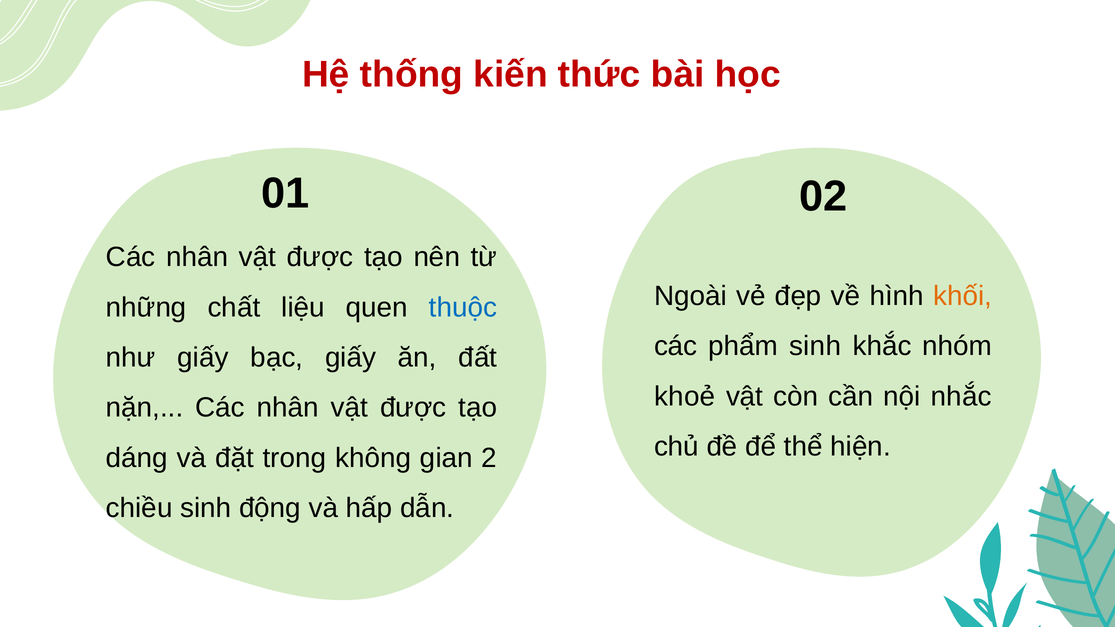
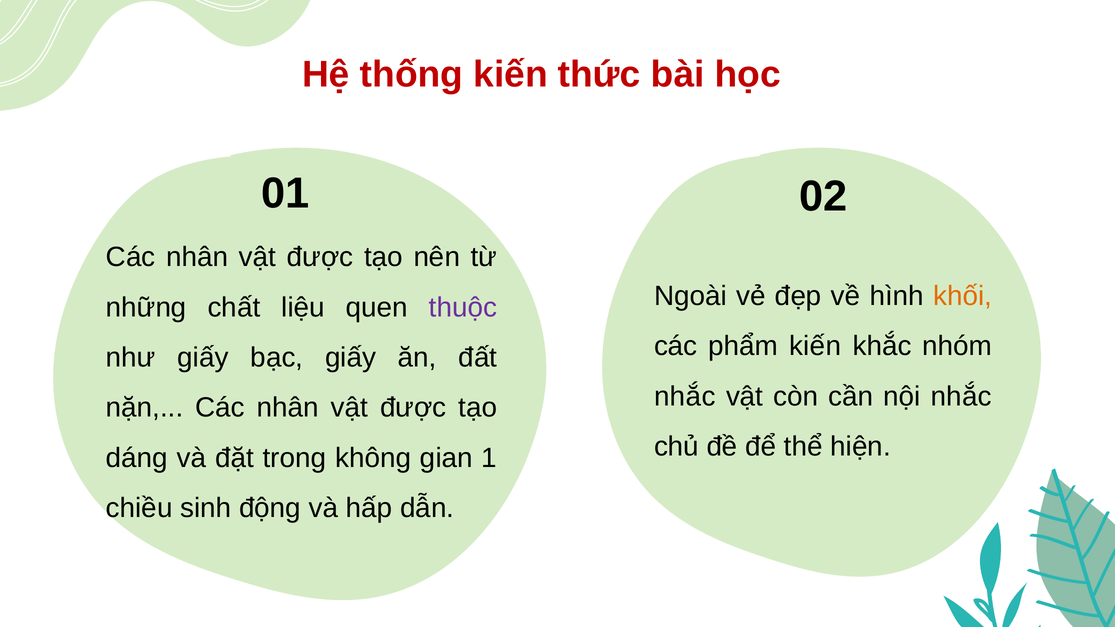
thuộc colour: blue -> purple
phẩm sinh: sinh -> kiến
khoẻ at (685, 397): khoẻ -> nhắc
2: 2 -> 1
